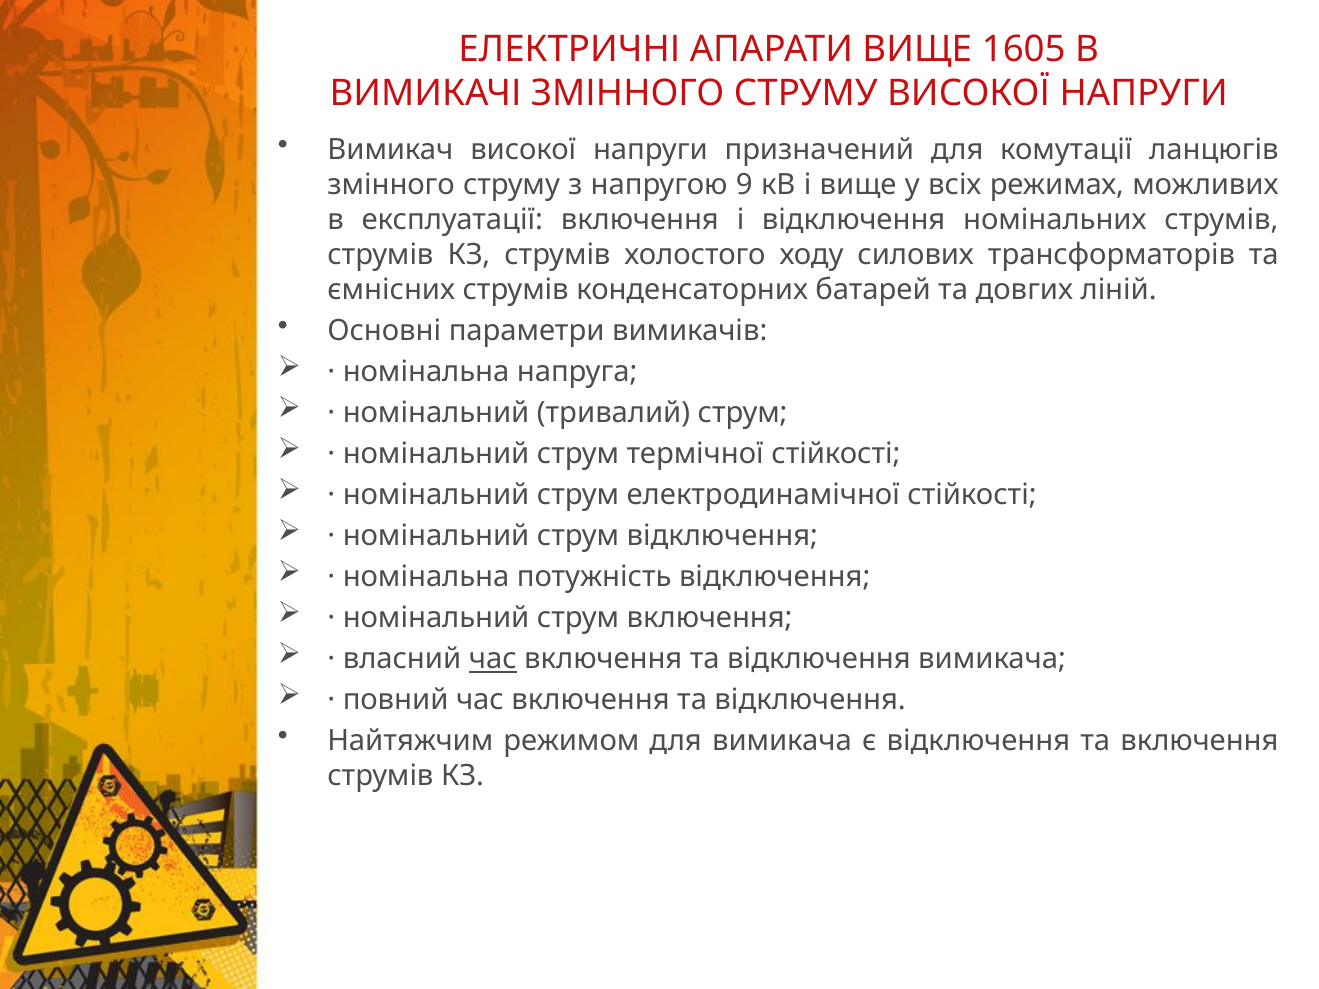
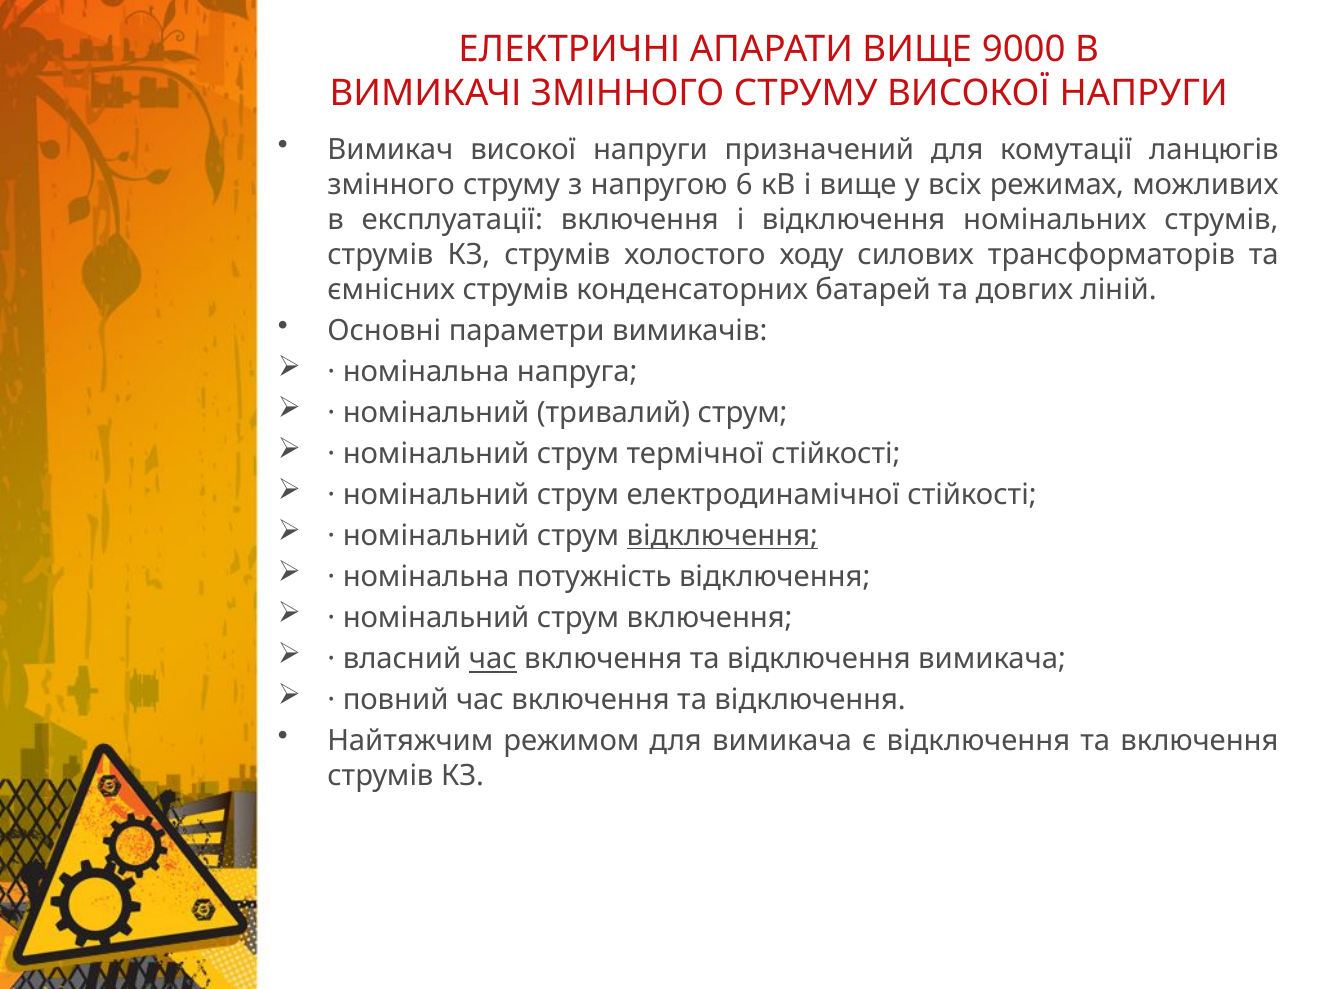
1605: 1605 -> 9000
9: 9 -> 6
відключення at (722, 536) underline: none -> present
